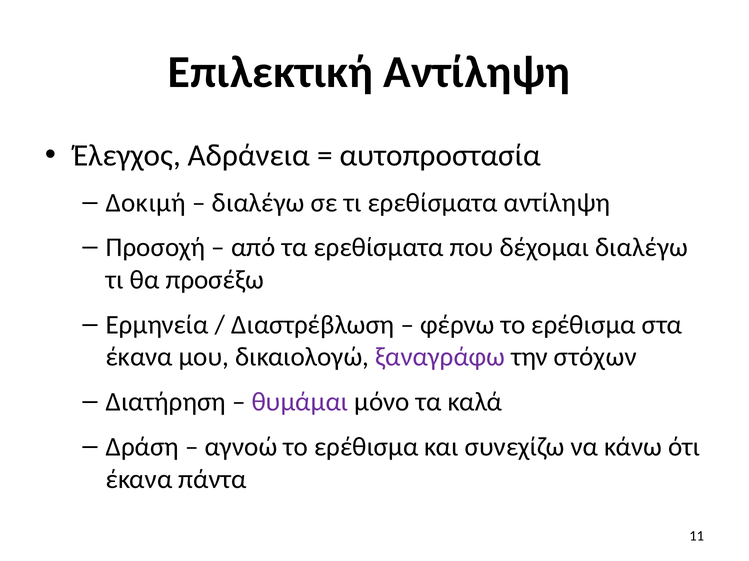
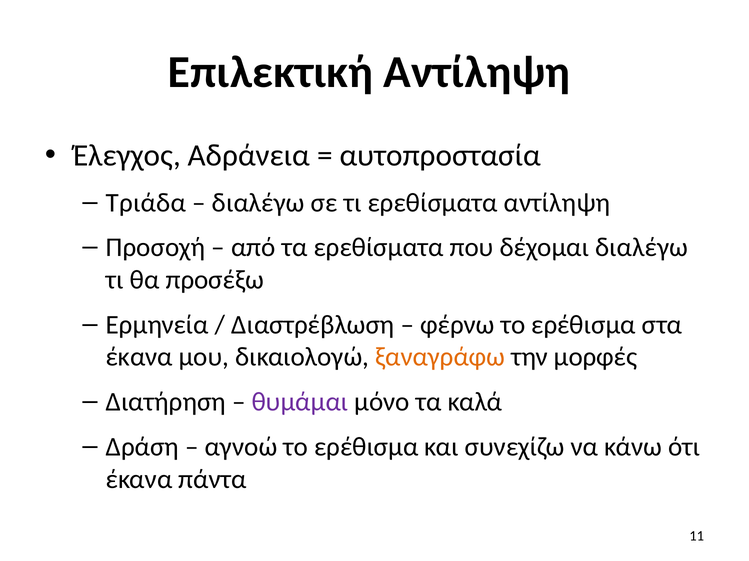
Δοκιμή: Δοκιμή -> Τριάδα
ξαναγράφω colour: purple -> orange
στόχων: στόχων -> μορφές
